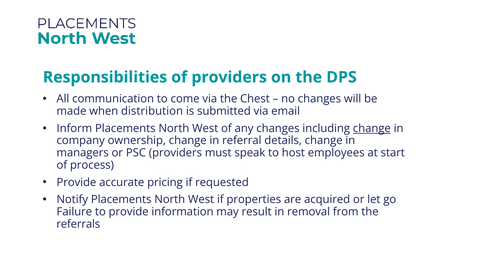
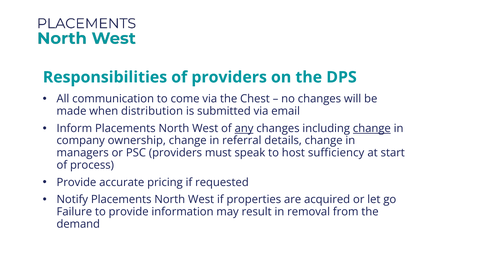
any underline: none -> present
employees: employees -> sufficiency
referrals: referrals -> demand
